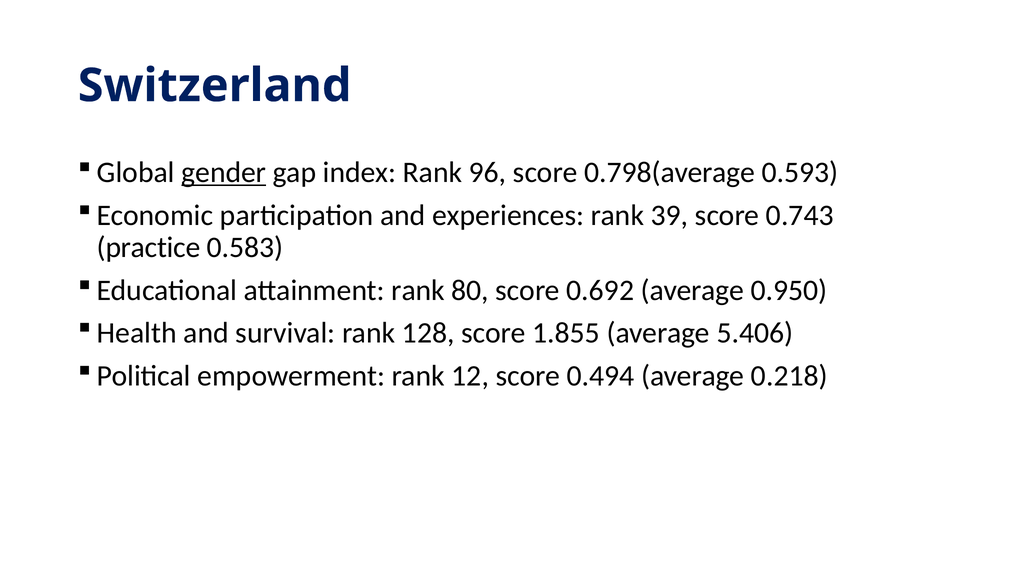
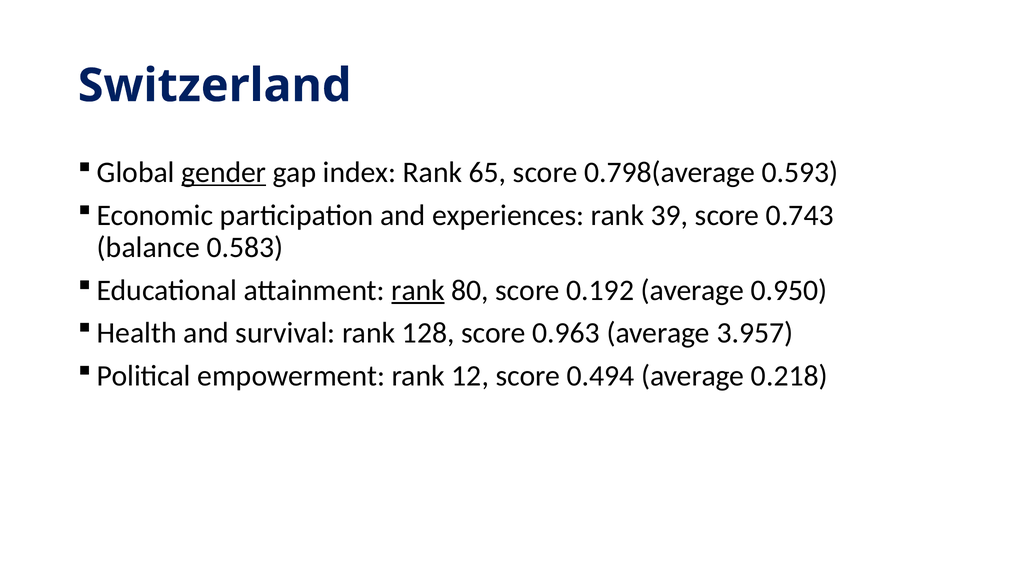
96: 96 -> 65
practice: practice -> balance
rank at (418, 290) underline: none -> present
0.692: 0.692 -> 0.192
1.855: 1.855 -> 0.963
5.406: 5.406 -> 3.957
